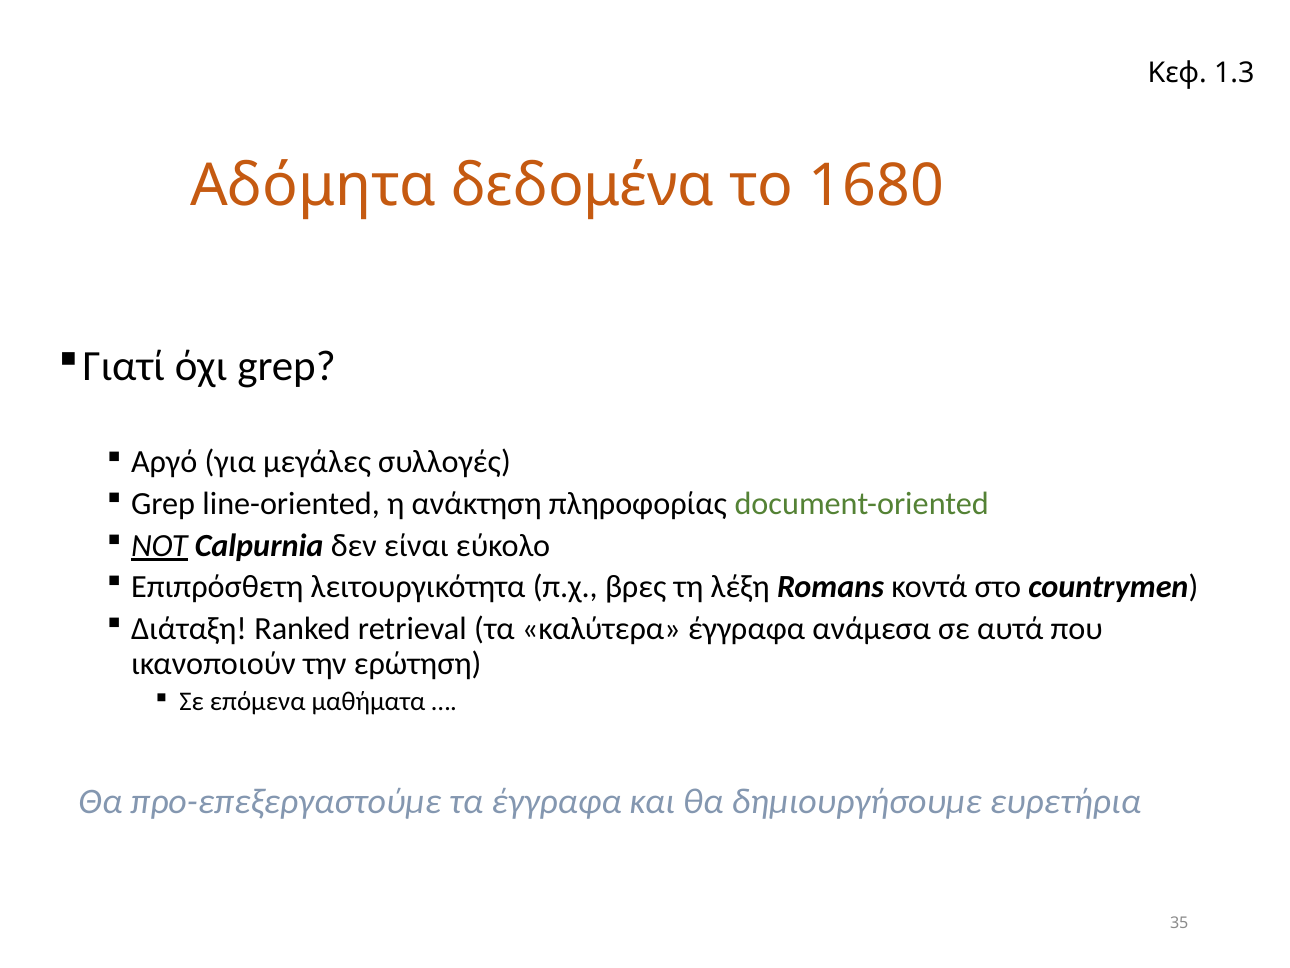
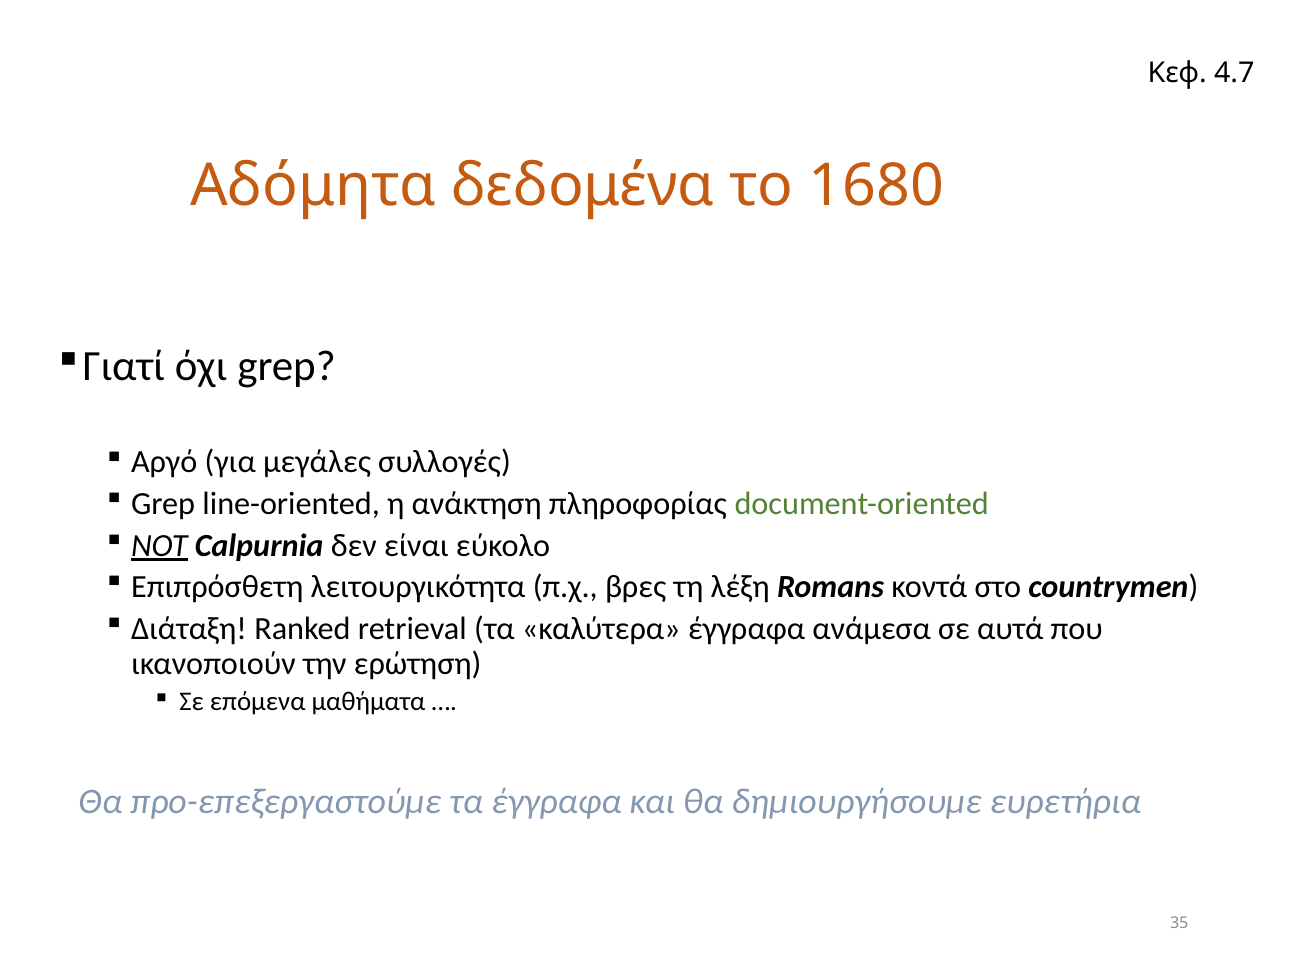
1.3: 1.3 -> 4.7
